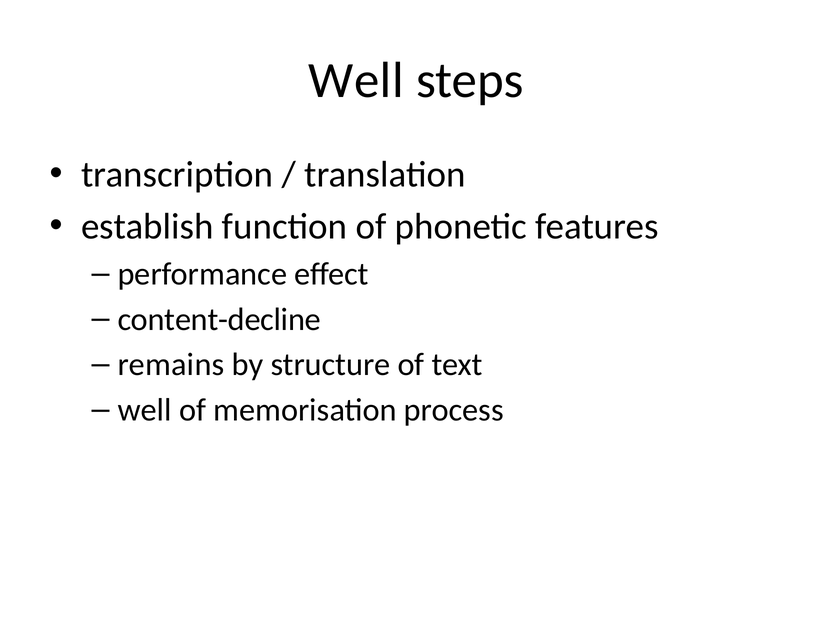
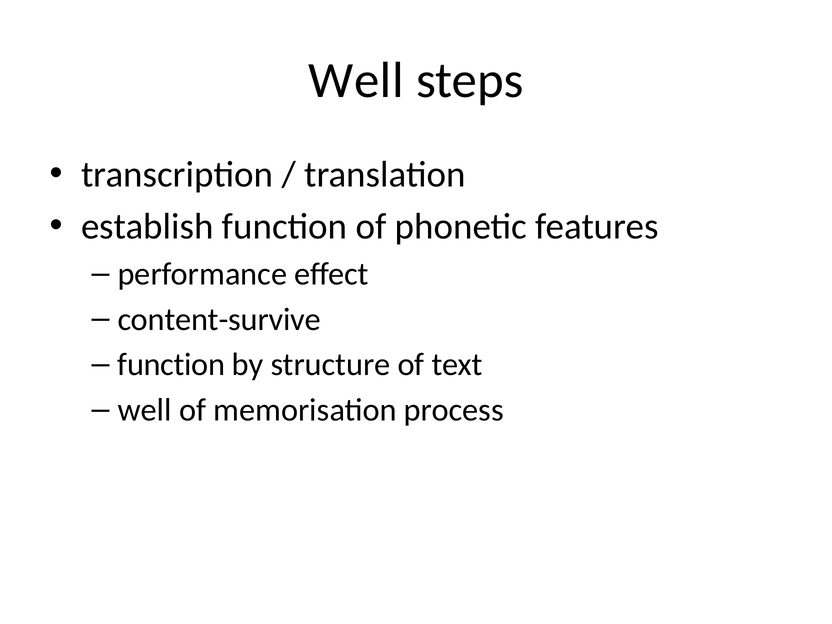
content-decline: content-decline -> content-survive
remains at (171, 365): remains -> function
